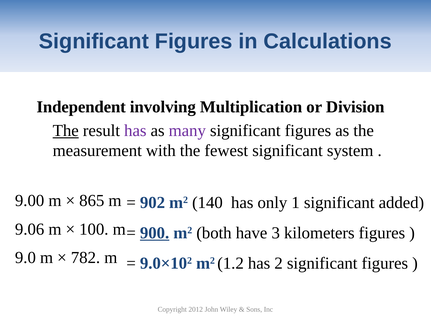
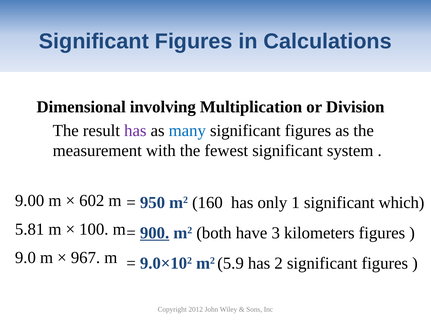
Independent: Independent -> Dimensional
The at (66, 130) underline: present -> none
many colour: purple -> blue
865: 865 -> 602
902: 902 -> 950
140: 140 -> 160
added: added -> which
9.06: 9.06 -> 5.81
782: 782 -> 967
1.2: 1.2 -> 5.9
